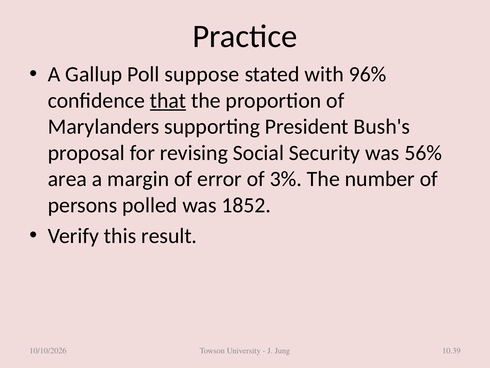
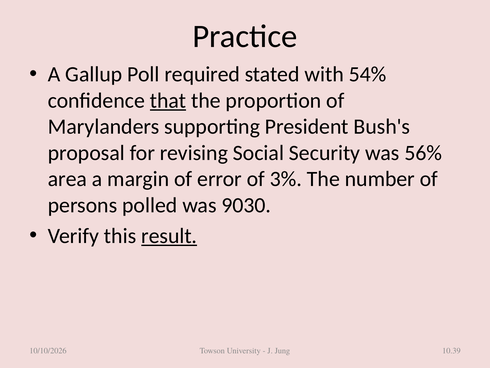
suppose: suppose -> required
96%: 96% -> 54%
1852: 1852 -> 9030
result underline: none -> present
